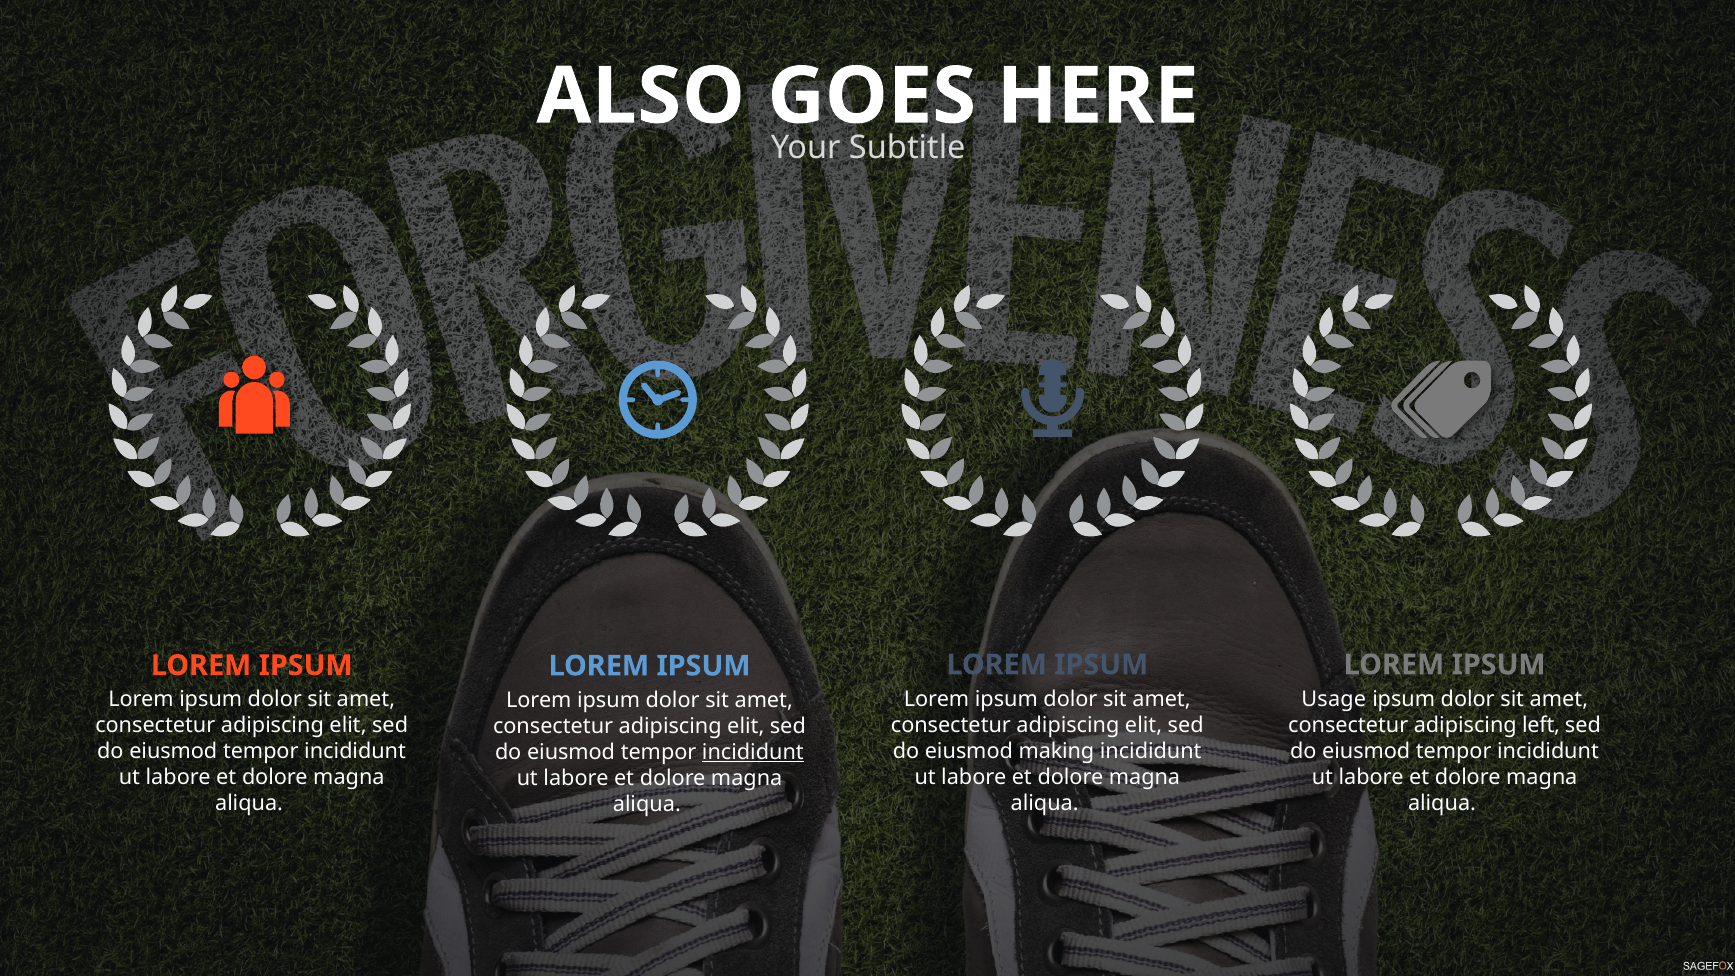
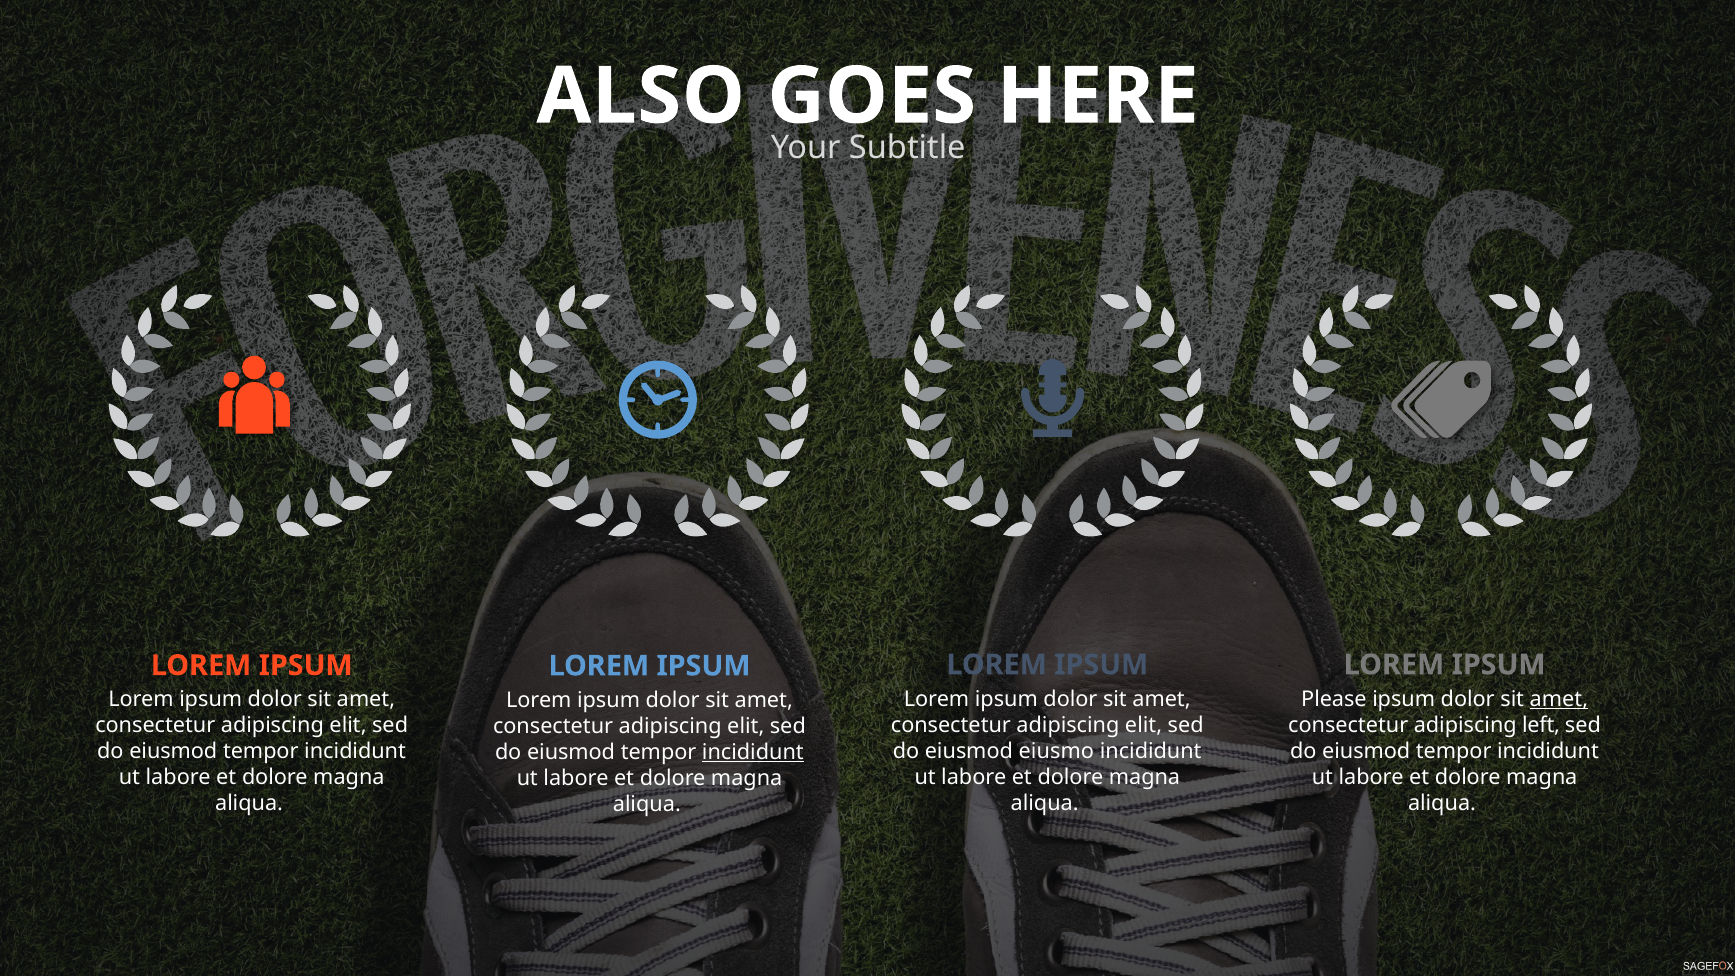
Usage: Usage -> Please
amet at (1559, 699) underline: none -> present
making: making -> eiusmo
